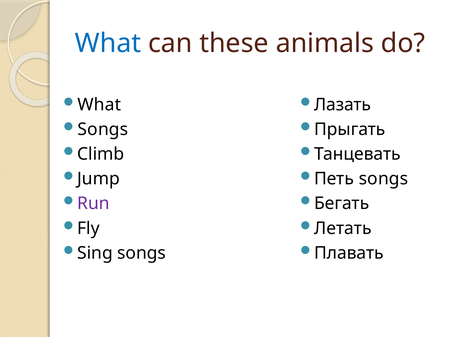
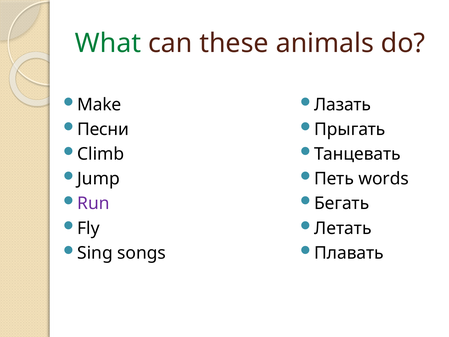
What at (108, 43) colour: blue -> green
What at (99, 105): What -> Make
Songs at (103, 129): Songs -> Песни
Петь songs: songs -> words
